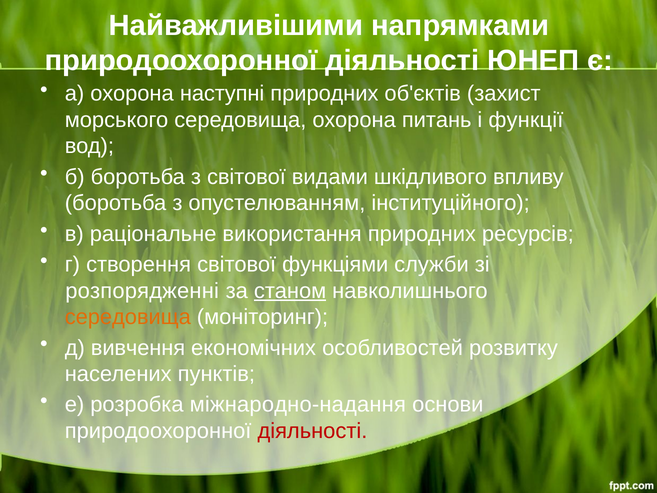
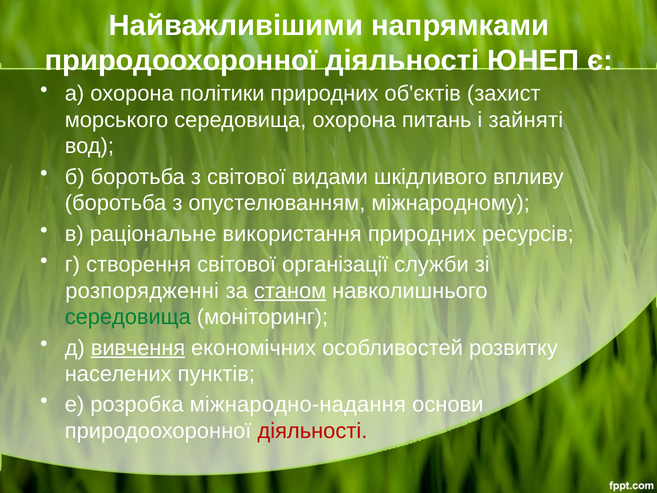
наступні: наступні -> політики
функції: функції -> зайняті
інституційного: інституційного -> міжнародному
функціями: функціями -> організації
середовища at (128, 317) colour: orange -> green
вивчення underline: none -> present
